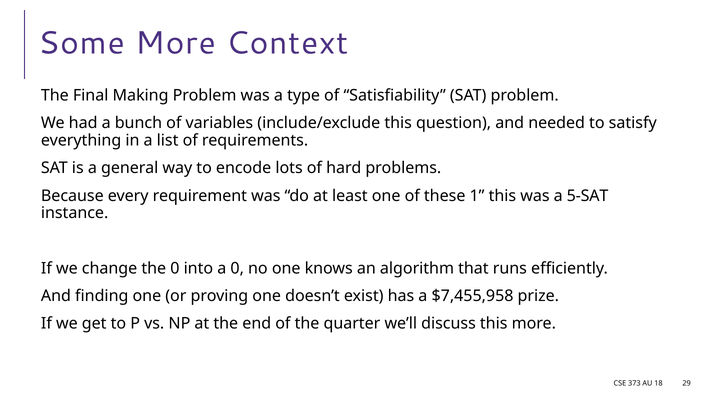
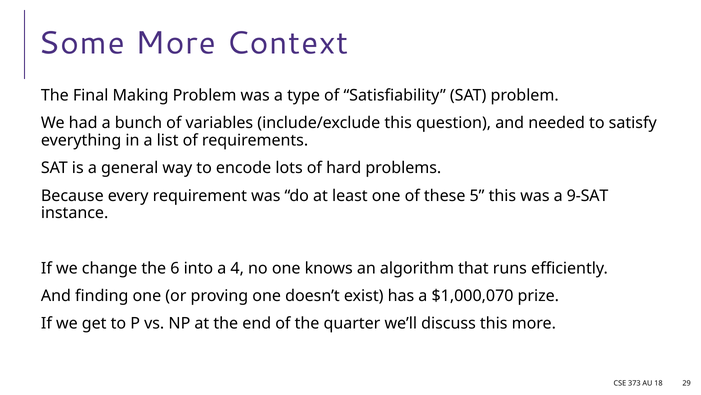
1: 1 -> 5
5-SAT: 5-SAT -> 9-SAT
the 0: 0 -> 6
a 0: 0 -> 4
$7,455,958: $7,455,958 -> $1,000,070
